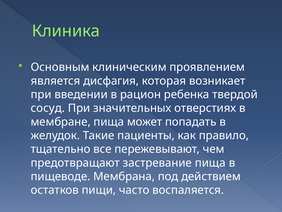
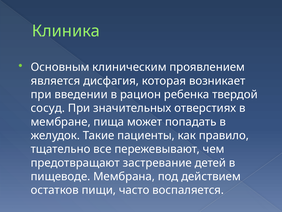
застревание пища: пища -> детей
